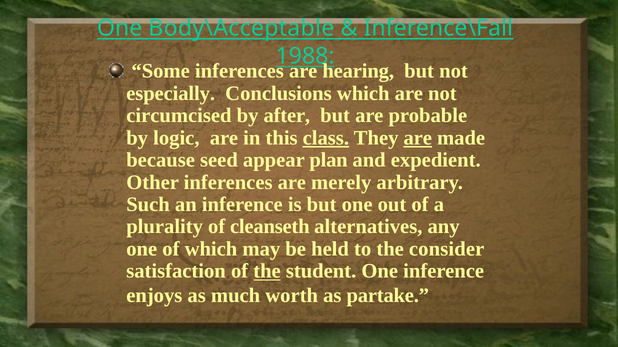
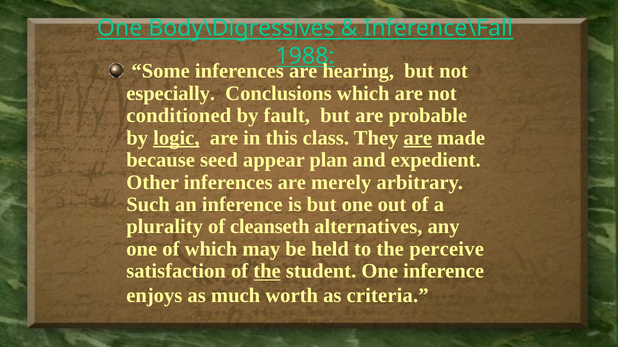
Body\Acceptable: Body\Acceptable -> Body\Digressives
circumcised: circumcised -> conditioned
after: after -> fault
logic underline: none -> present
class underline: present -> none
consider: consider -> perceive
partake: partake -> criteria
